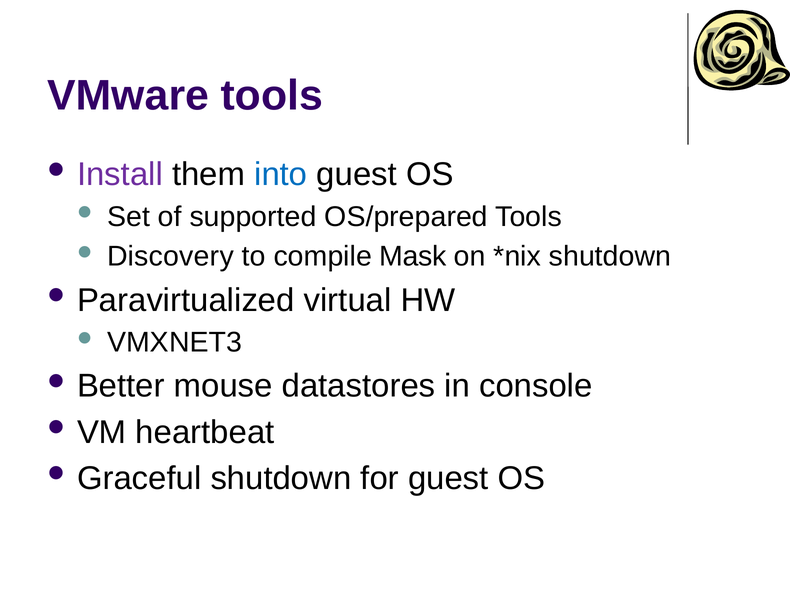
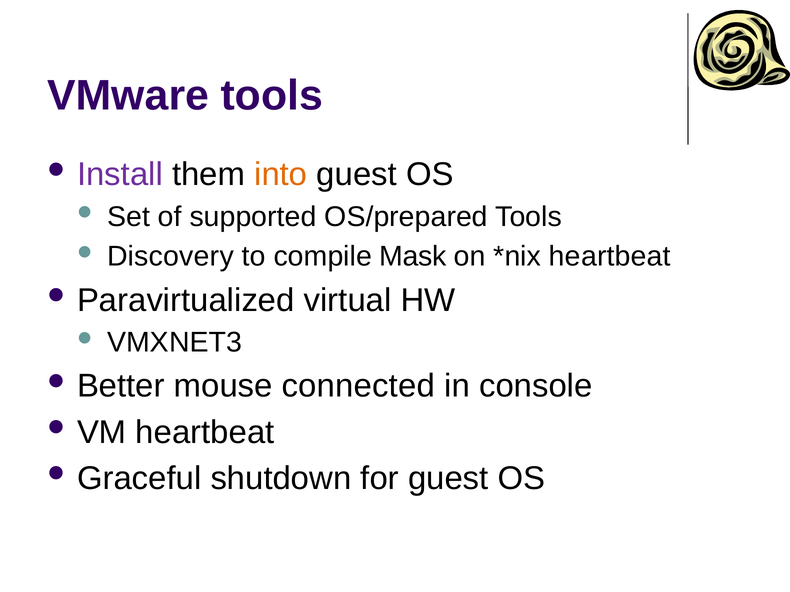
into colour: blue -> orange
shutdown at (610, 257): shutdown -> heartbeat
datastores: datastores -> connected
